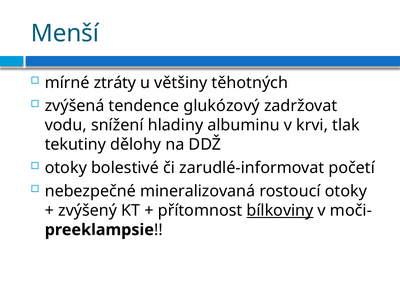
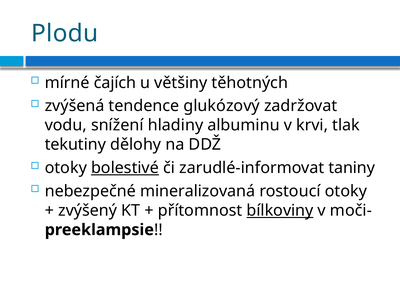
Menší: Menší -> Plodu
ztráty: ztráty -> čajích
bolestivé underline: none -> present
početí: početí -> taniny
